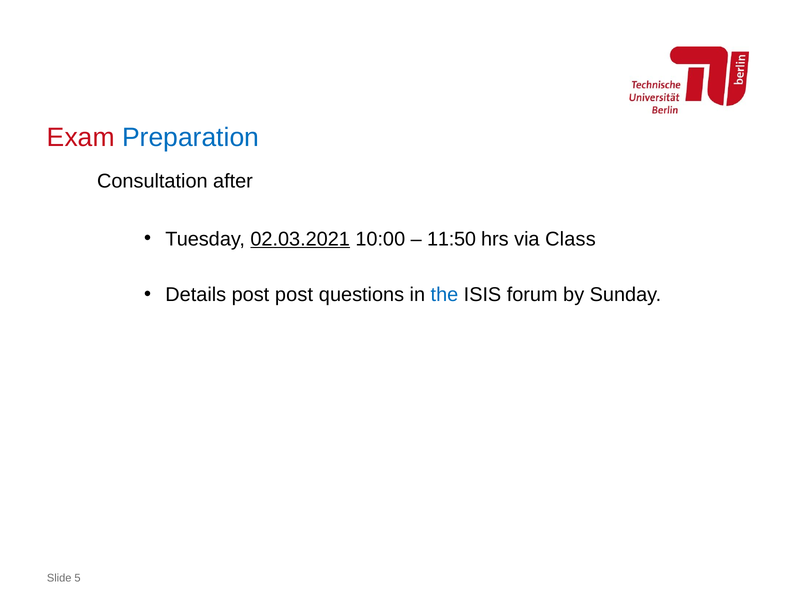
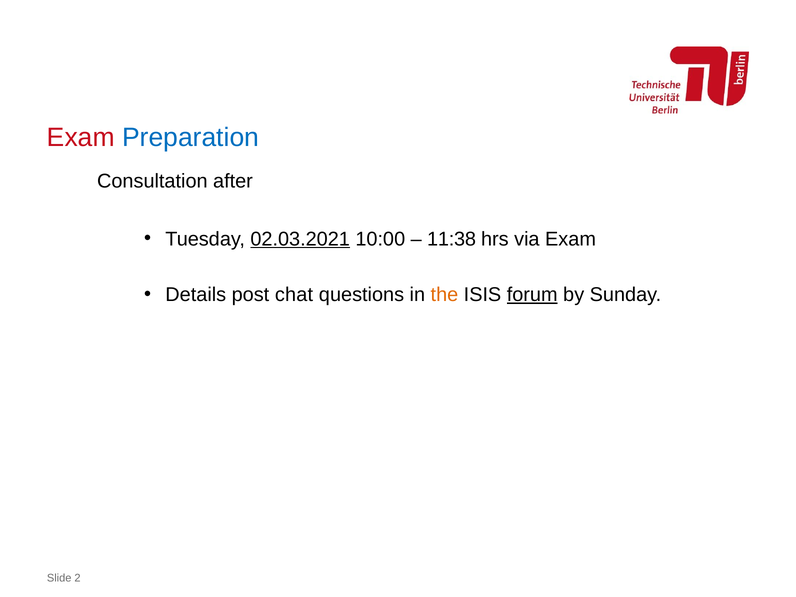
11:50: 11:50 -> 11:38
via Class: Class -> Exam
post post: post -> chat
the colour: blue -> orange
forum underline: none -> present
5: 5 -> 2
